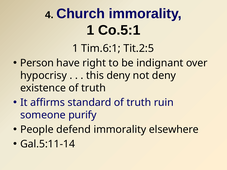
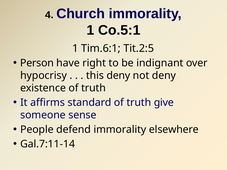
ruin: ruin -> give
purify: purify -> sense
Gal.5:11-14: Gal.5:11-14 -> Gal.7:11-14
